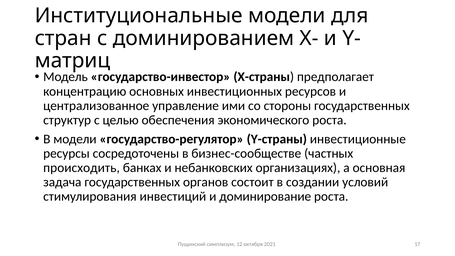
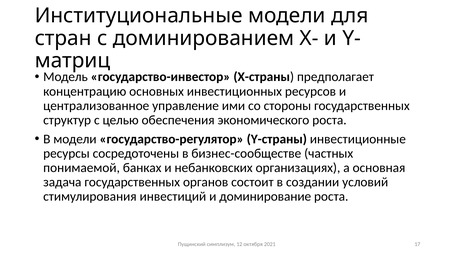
происходить: происходить -> понимаемой
